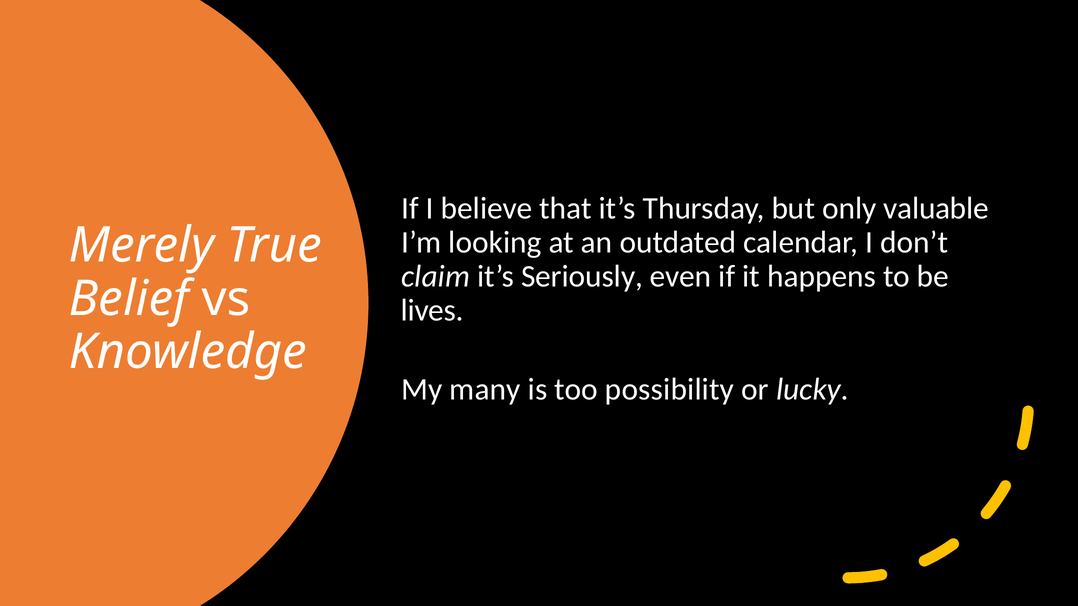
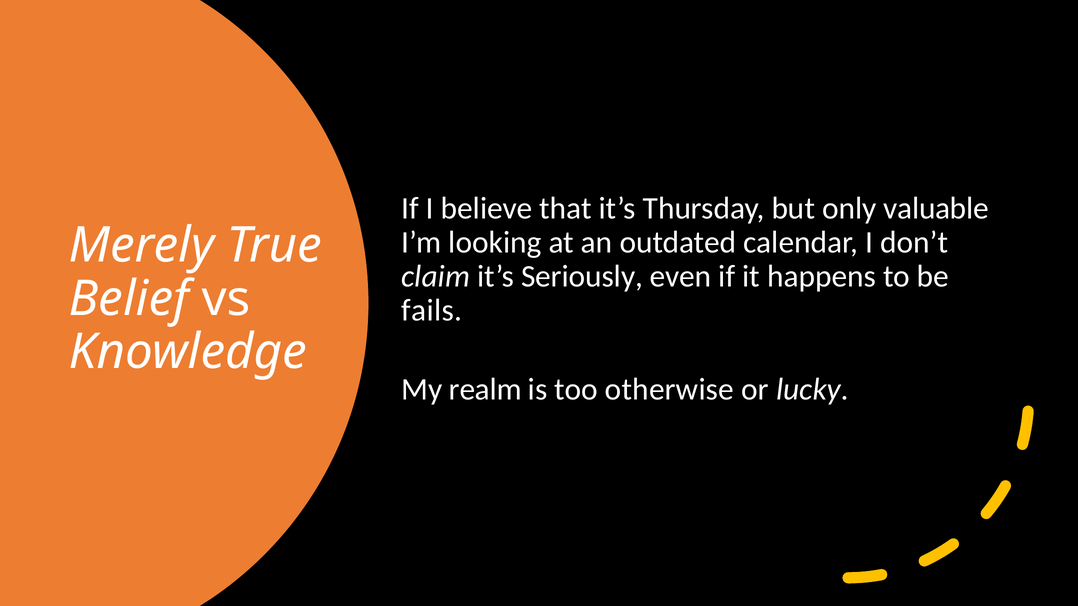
lives: lives -> fails
many: many -> realm
possibility: possibility -> otherwise
